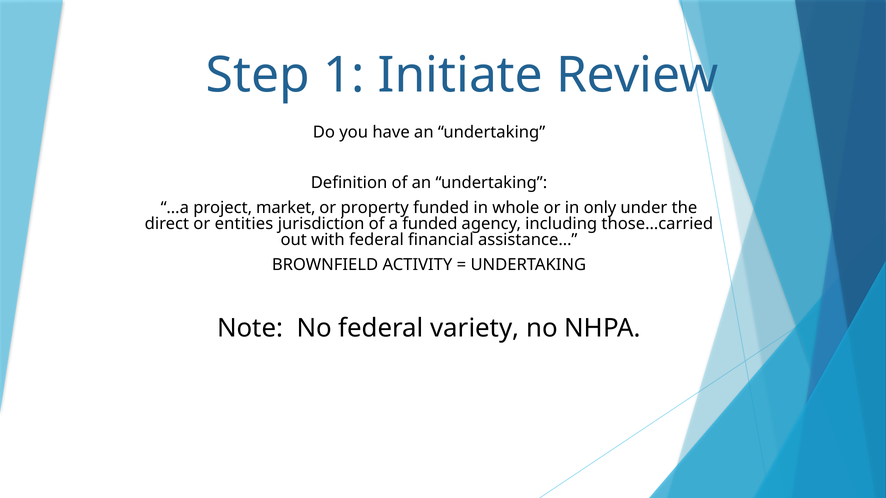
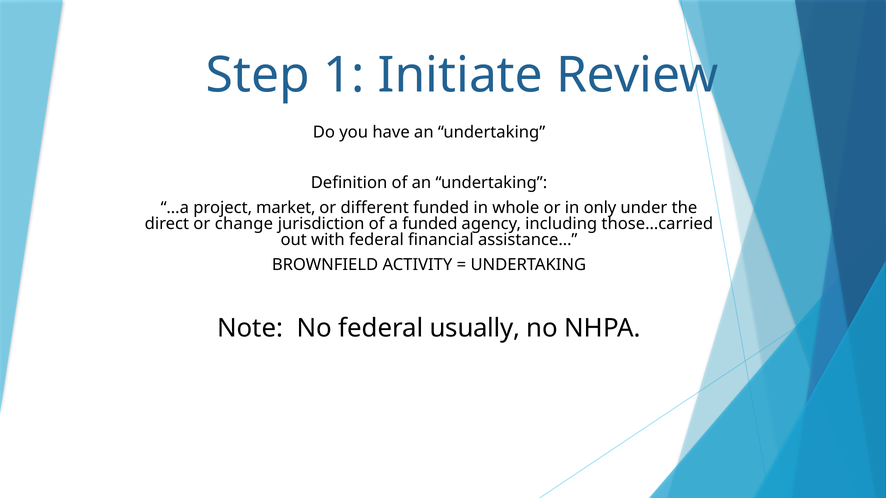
property: property -> different
entities: entities -> change
variety: variety -> usually
